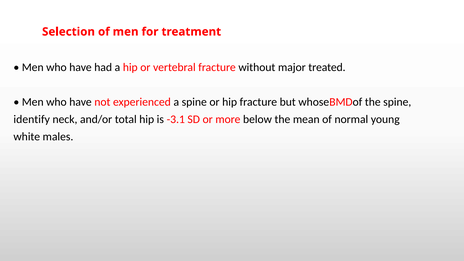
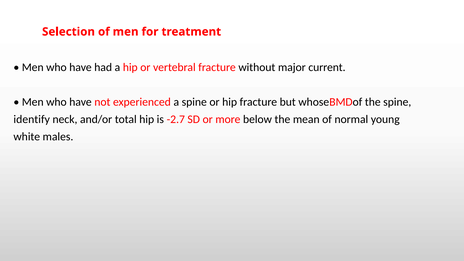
treated: treated -> current
-3.1: -3.1 -> -2.7
